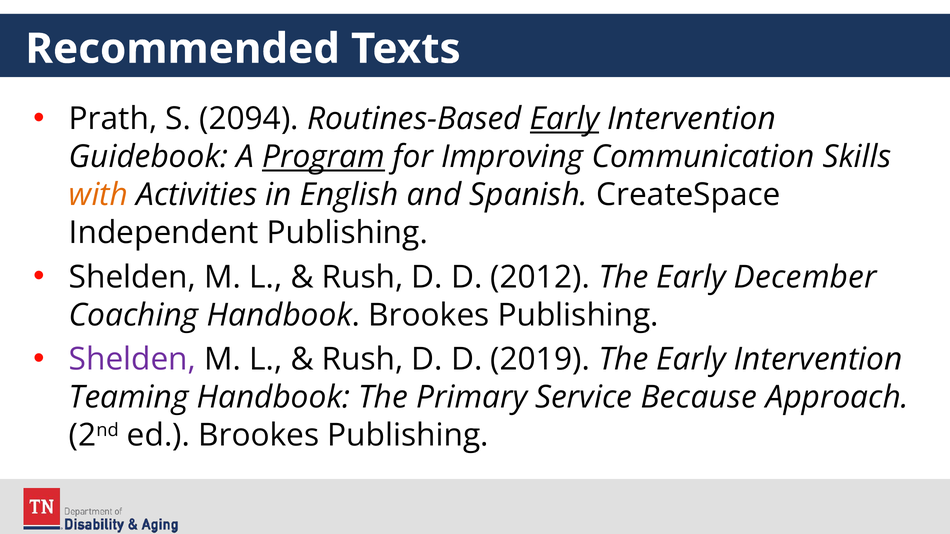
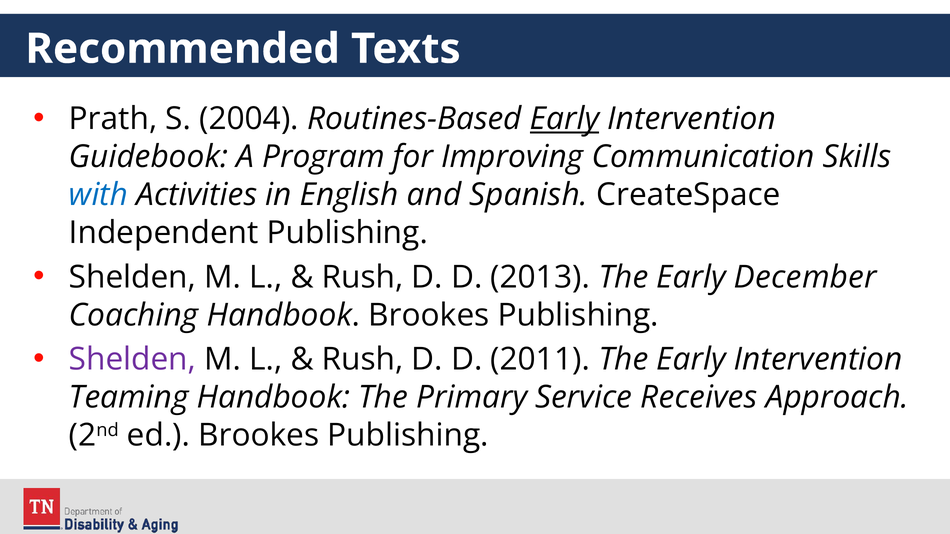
2094: 2094 -> 2004
Program underline: present -> none
with colour: orange -> blue
2012: 2012 -> 2013
2019: 2019 -> 2011
Because: Because -> Receives
